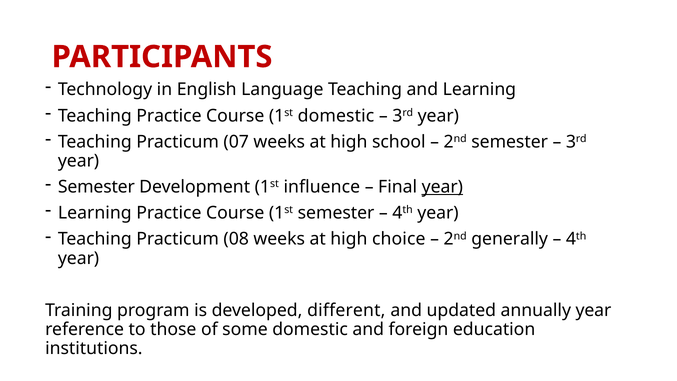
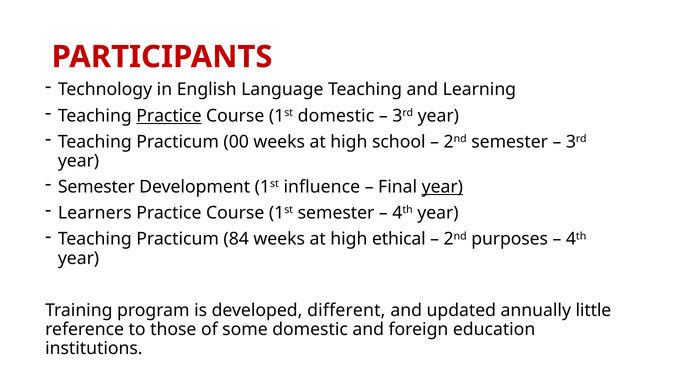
Practice at (169, 116) underline: none -> present
07: 07 -> 00
Learning at (95, 213): Learning -> Learners
08: 08 -> 84
choice: choice -> ethical
generally: generally -> purposes
annually year: year -> little
